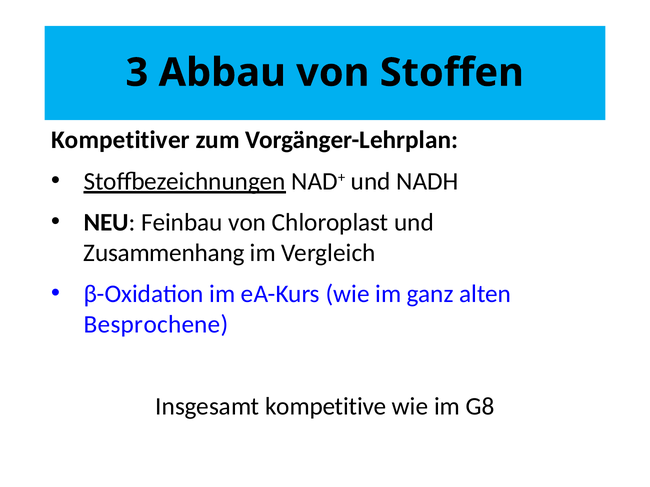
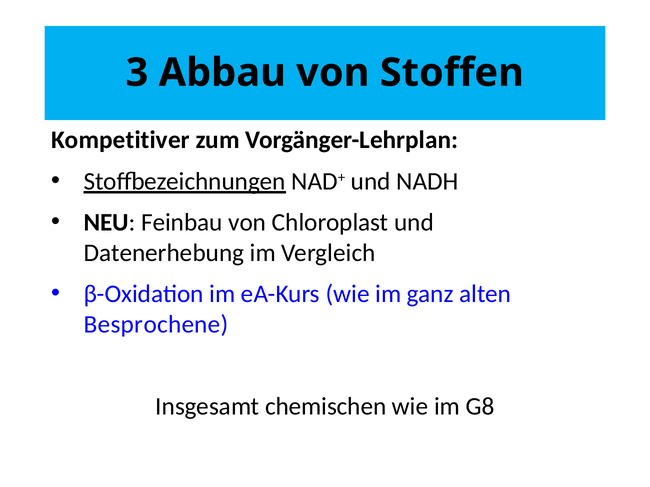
Zusammenhang: Zusammenhang -> Datenerhebung
kompetitive: kompetitive -> chemischen
